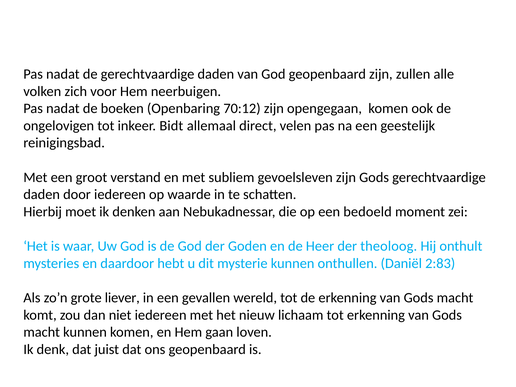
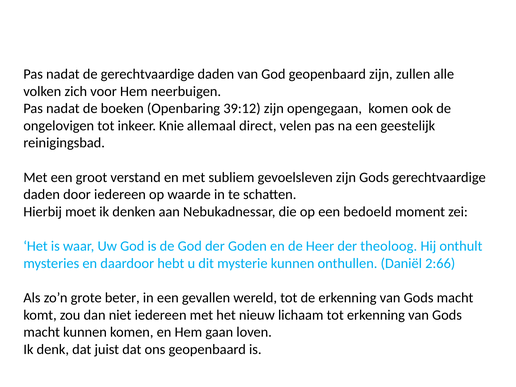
70:12: 70:12 -> 39:12
Bidt: Bidt -> Knie
2:83: 2:83 -> 2:66
liever: liever -> beter
